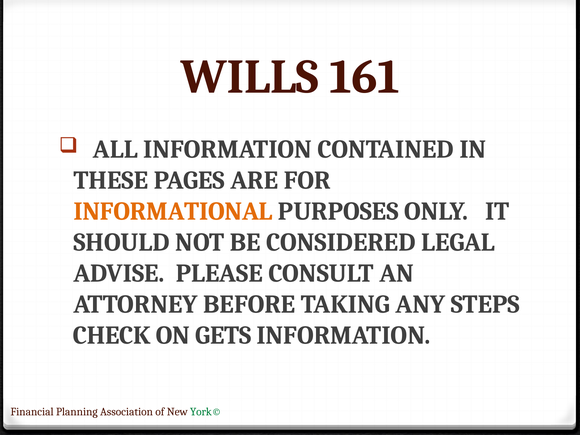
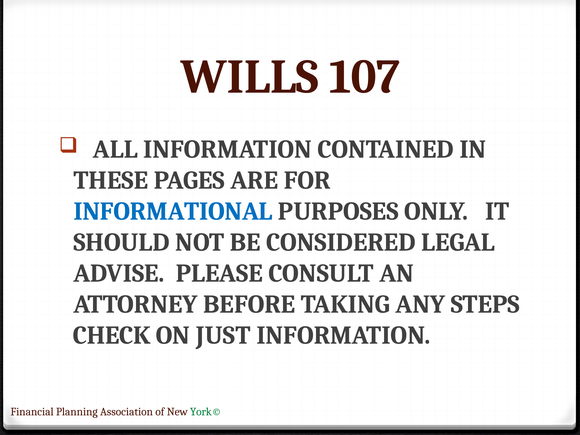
161: 161 -> 107
INFORMATIONAL colour: orange -> blue
GETS: GETS -> JUST
